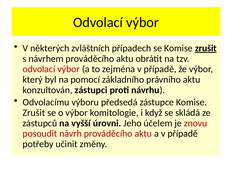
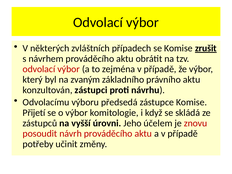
pomocí: pomocí -> zvaným
Zrušit at (34, 113): Zrušit -> Přijetí
